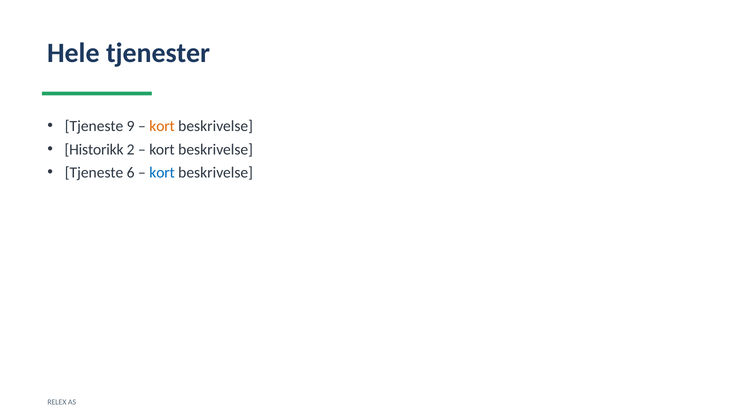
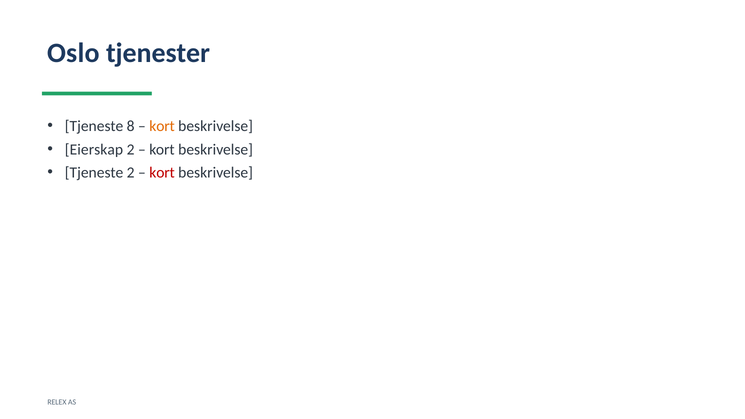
Hele: Hele -> Oslo
9: 9 -> 8
Historikk: Historikk -> Eierskap
Tjeneste 6: 6 -> 2
kort at (162, 173) colour: blue -> red
